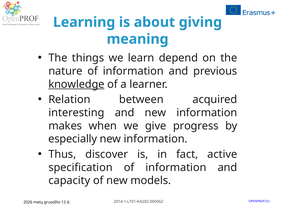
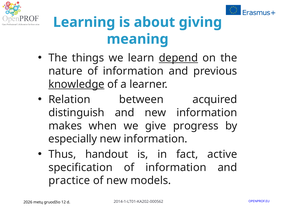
depend underline: none -> present
interesting: interesting -> distinguish
discover: discover -> handout
capacity: capacity -> practice
